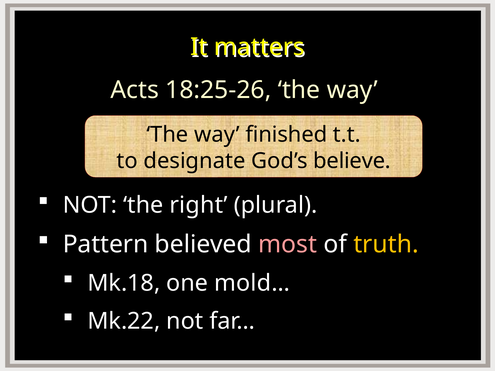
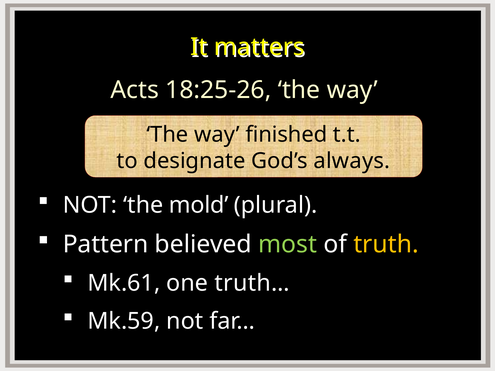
believe: believe -> always
right: right -> mold
most colour: pink -> light green
Mk.18: Mk.18 -> Mk.61
mold…: mold… -> truth…
Mk.22: Mk.22 -> Mk.59
